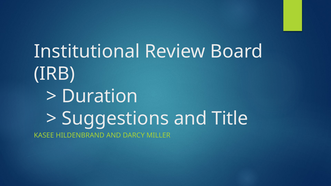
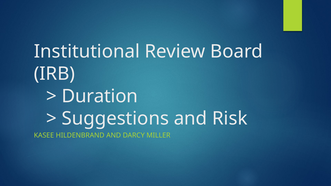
Title: Title -> Risk
